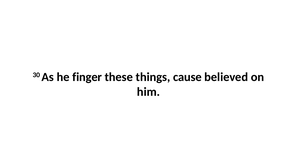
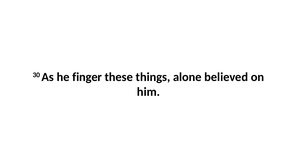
cause: cause -> alone
